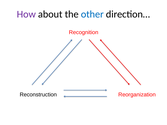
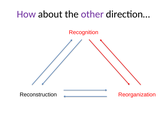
other colour: blue -> purple
